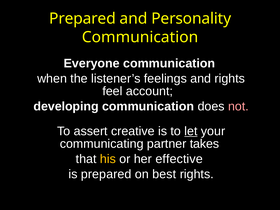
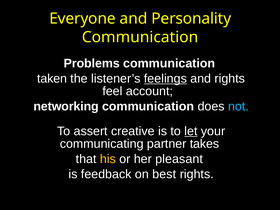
Prepared at (82, 19): Prepared -> Everyone
Everyone: Everyone -> Problems
when: when -> taken
feelings underline: none -> present
developing: developing -> networking
not colour: pink -> light blue
effective: effective -> pleasant
is prepared: prepared -> feedback
